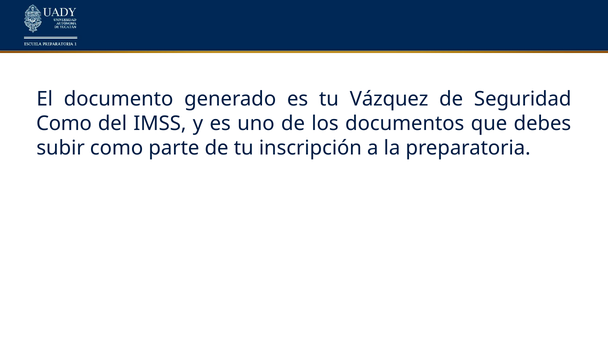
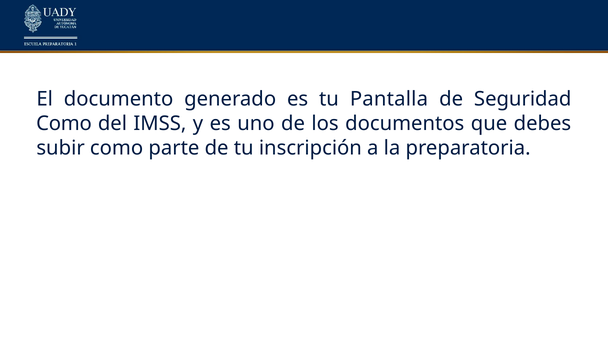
Vázquez: Vázquez -> Pantalla
